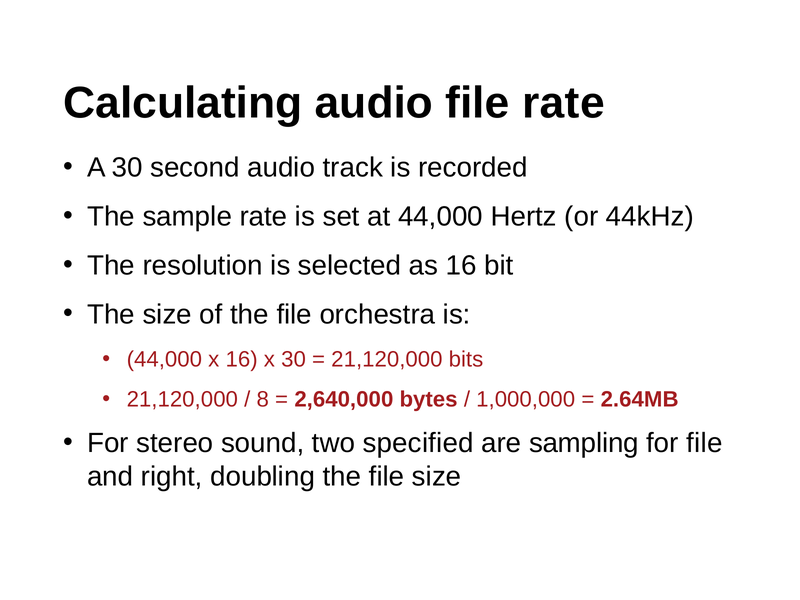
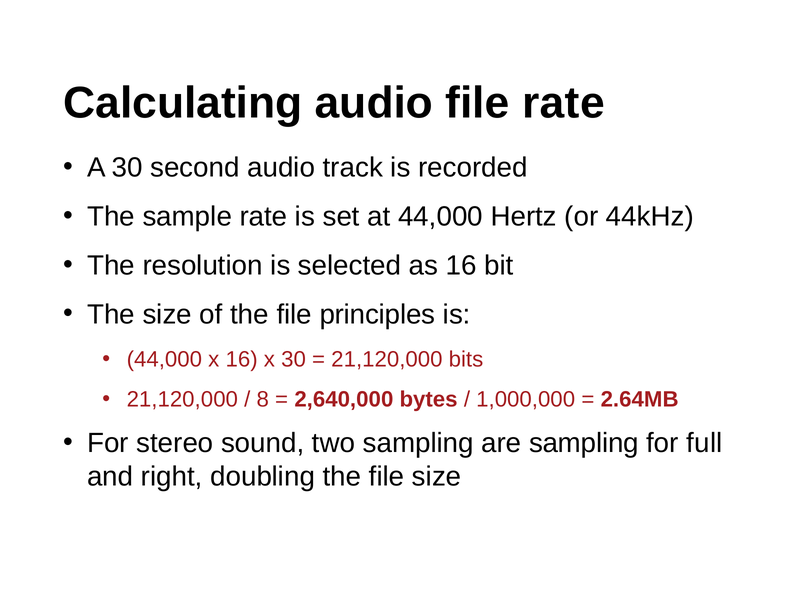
orchestra: orchestra -> principles
two specified: specified -> sampling
for file: file -> full
